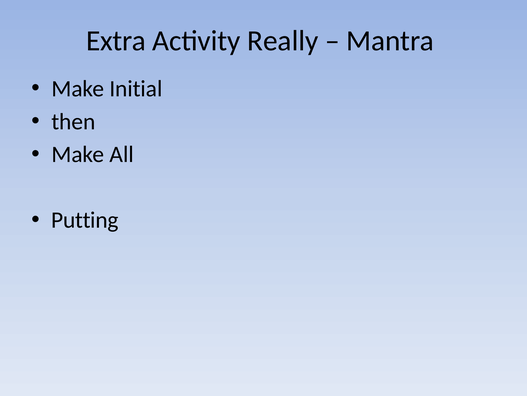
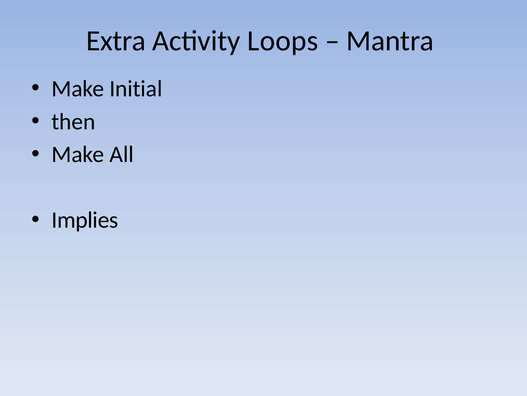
Really: Really -> Loops
Putting: Putting -> Implies
